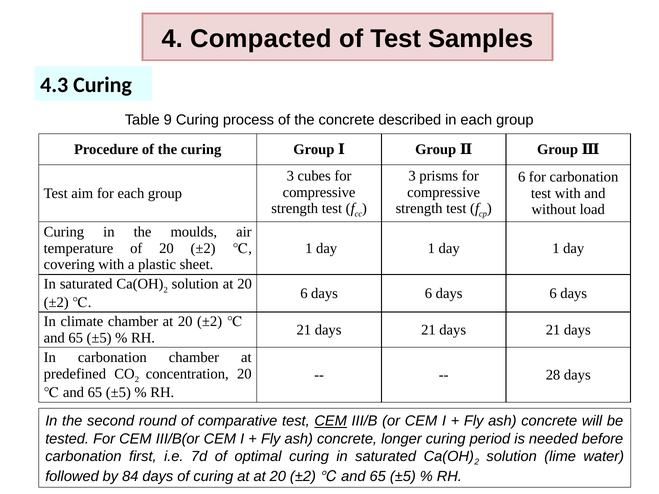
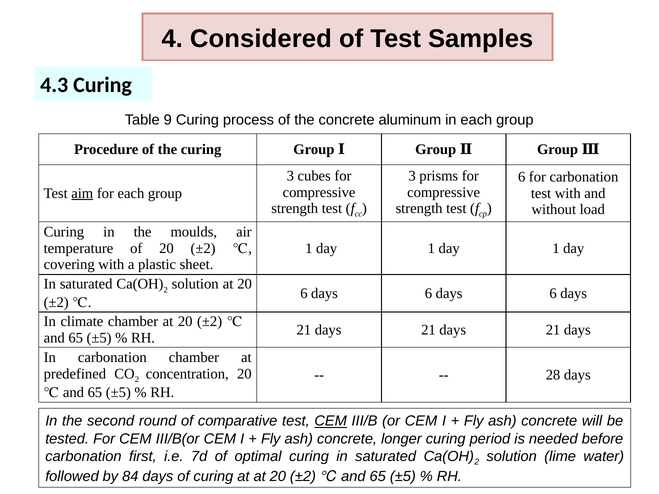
Compacted: Compacted -> Considered
described: described -> aluminum
aim underline: none -> present
